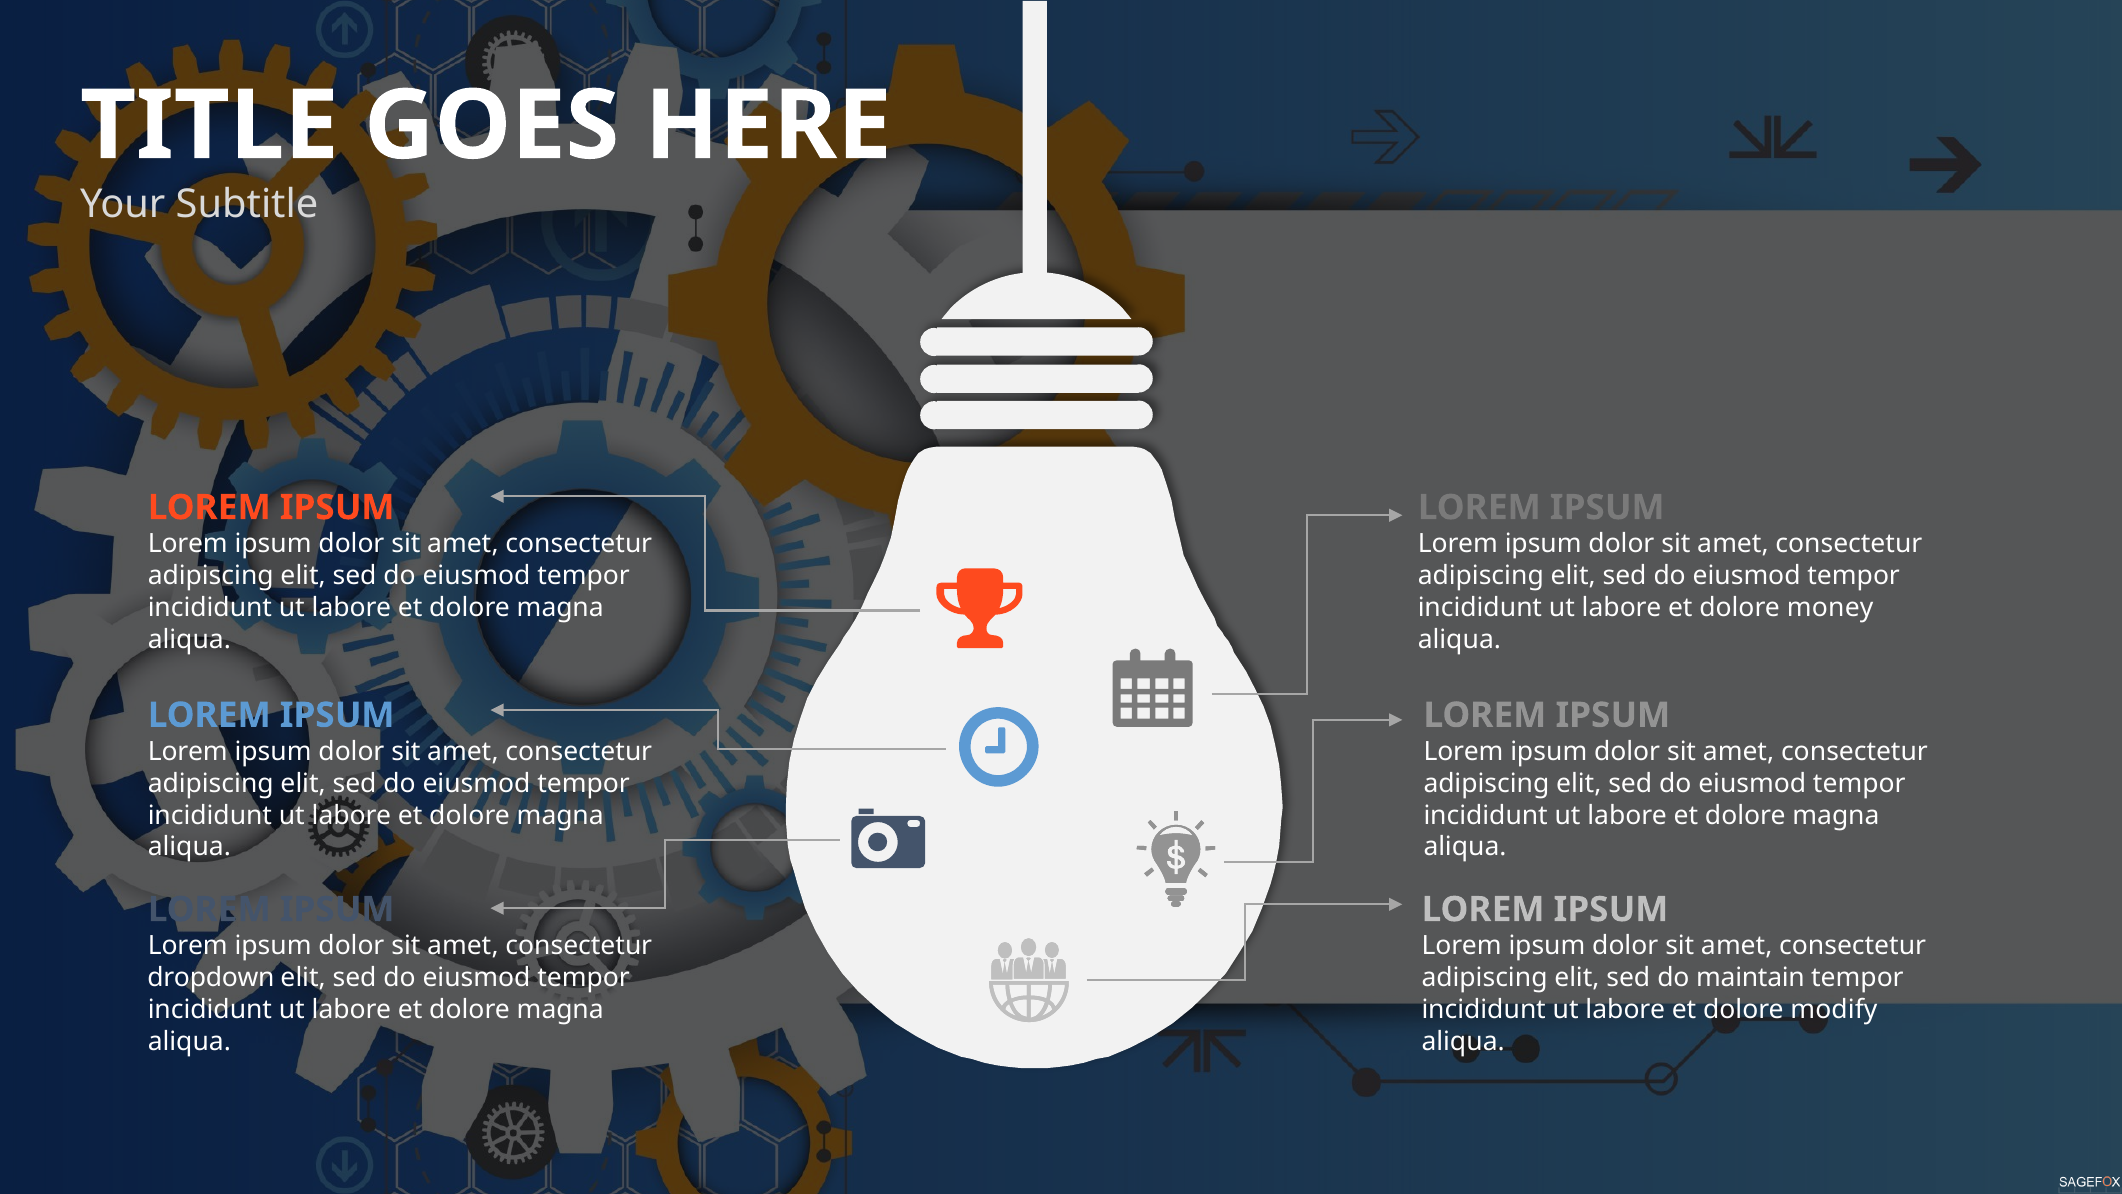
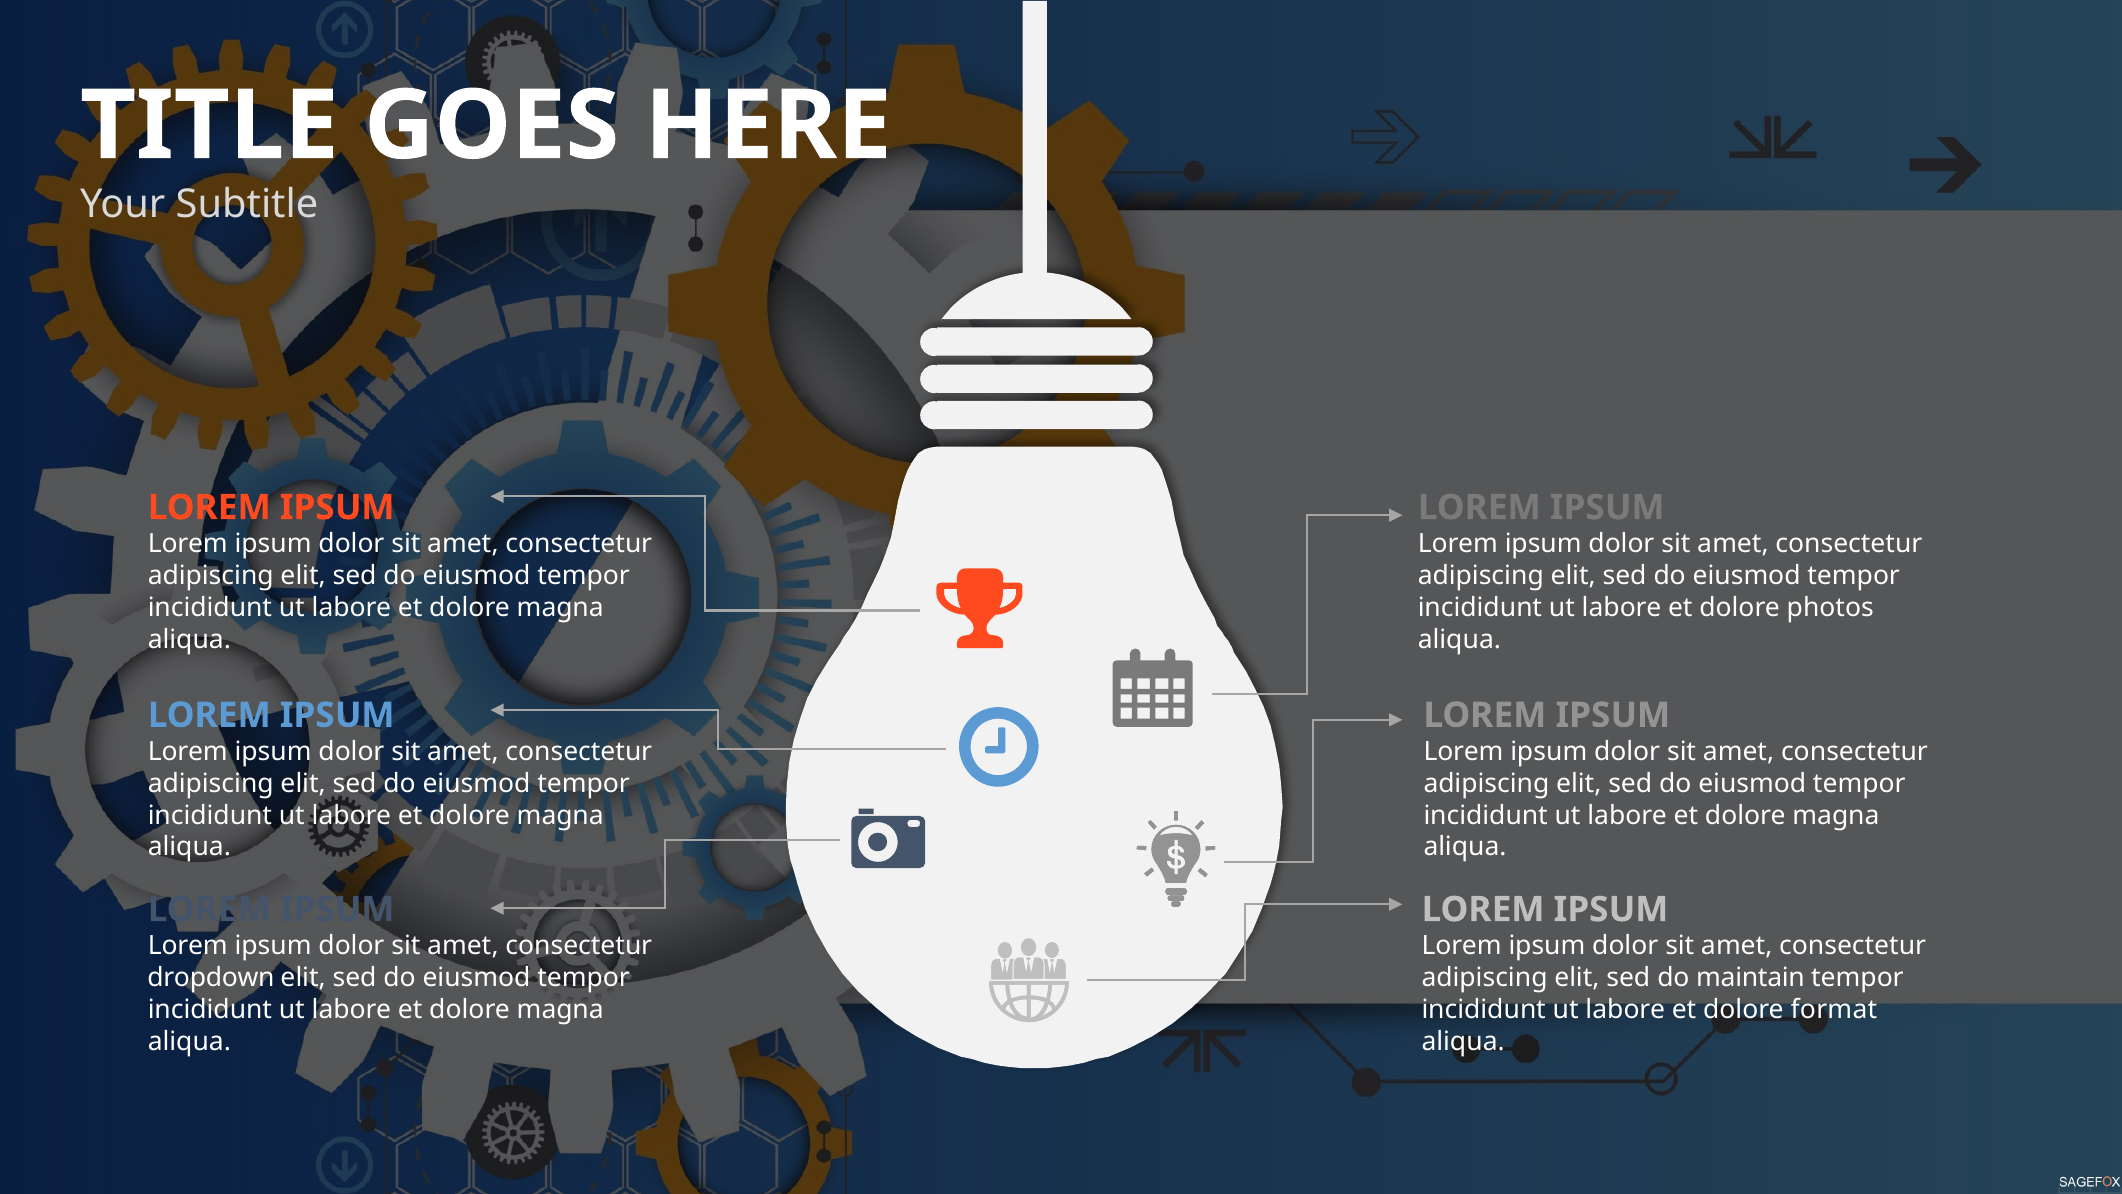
money: money -> photos
modify: modify -> format
